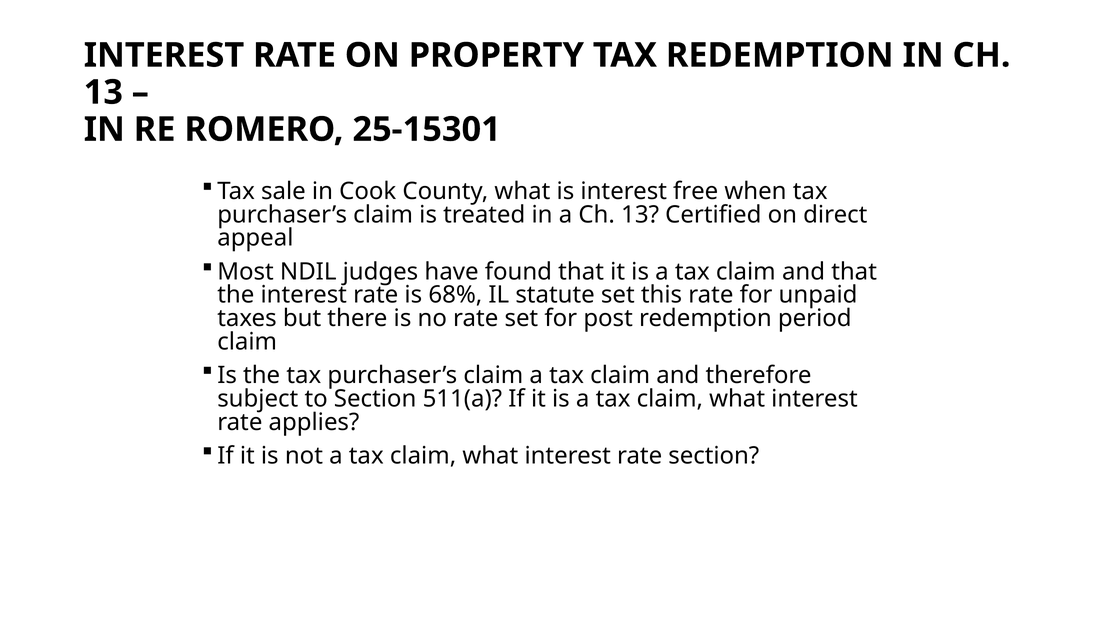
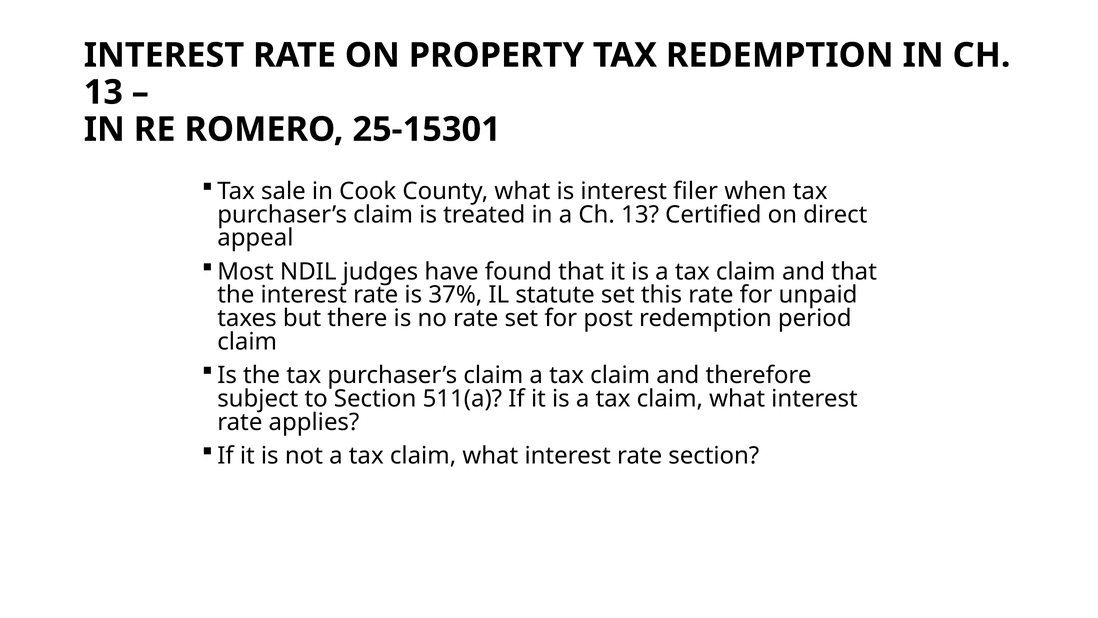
free: free -> filer
68%: 68% -> 37%
